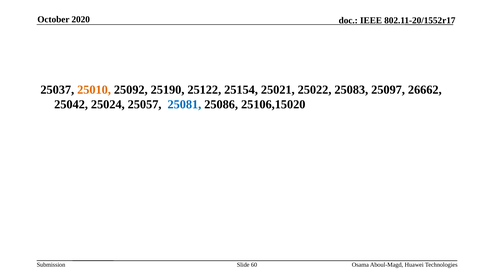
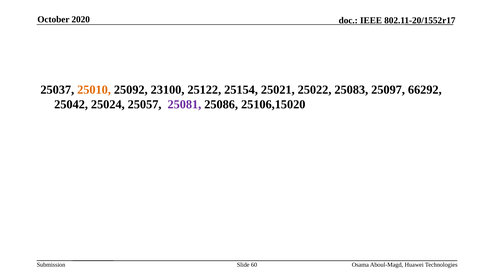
25190: 25190 -> 23100
26662: 26662 -> 66292
25081 colour: blue -> purple
